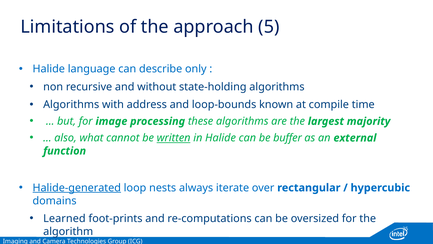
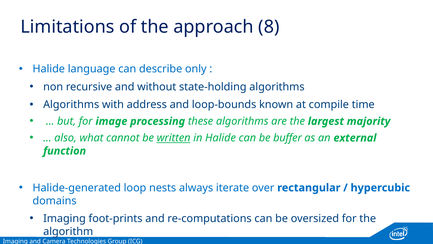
5: 5 -> 8
Halide-generated underline: present -> none
Learned at (64, 218): Learned -> Imaging
